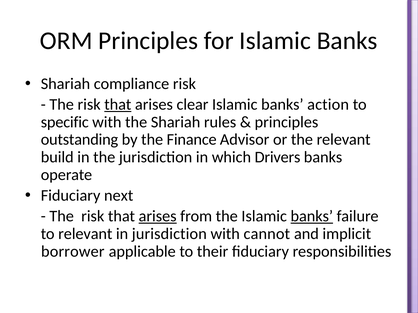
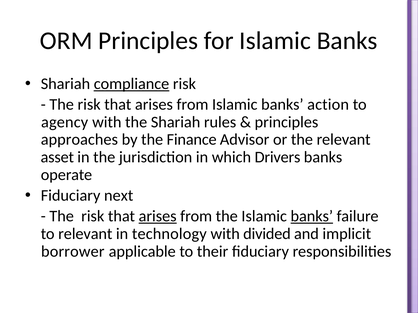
compliance underline: none -> present
that at (118, 105) underline: present -> none
clear at (192, 105): clear -> from
specific: specific -> agency
outstanding: outstanding -> approaches
build: build -> asset
in jurisdiction: jurisdiction -> technology
cannot: cannot -> divided
